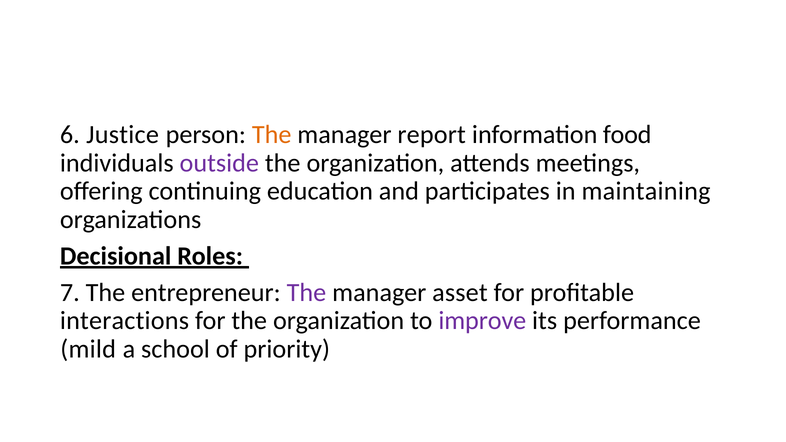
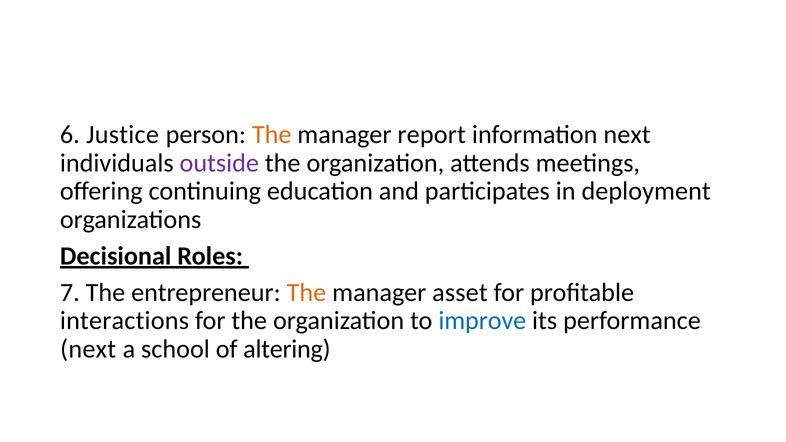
information food: food -> next
maintaining: maintaining -> deployment
The at (306, 293) colour: purple -> orange
improve colour: purple -> blue
mild at (88, 349): mild -> next
priority: priority -> altering
